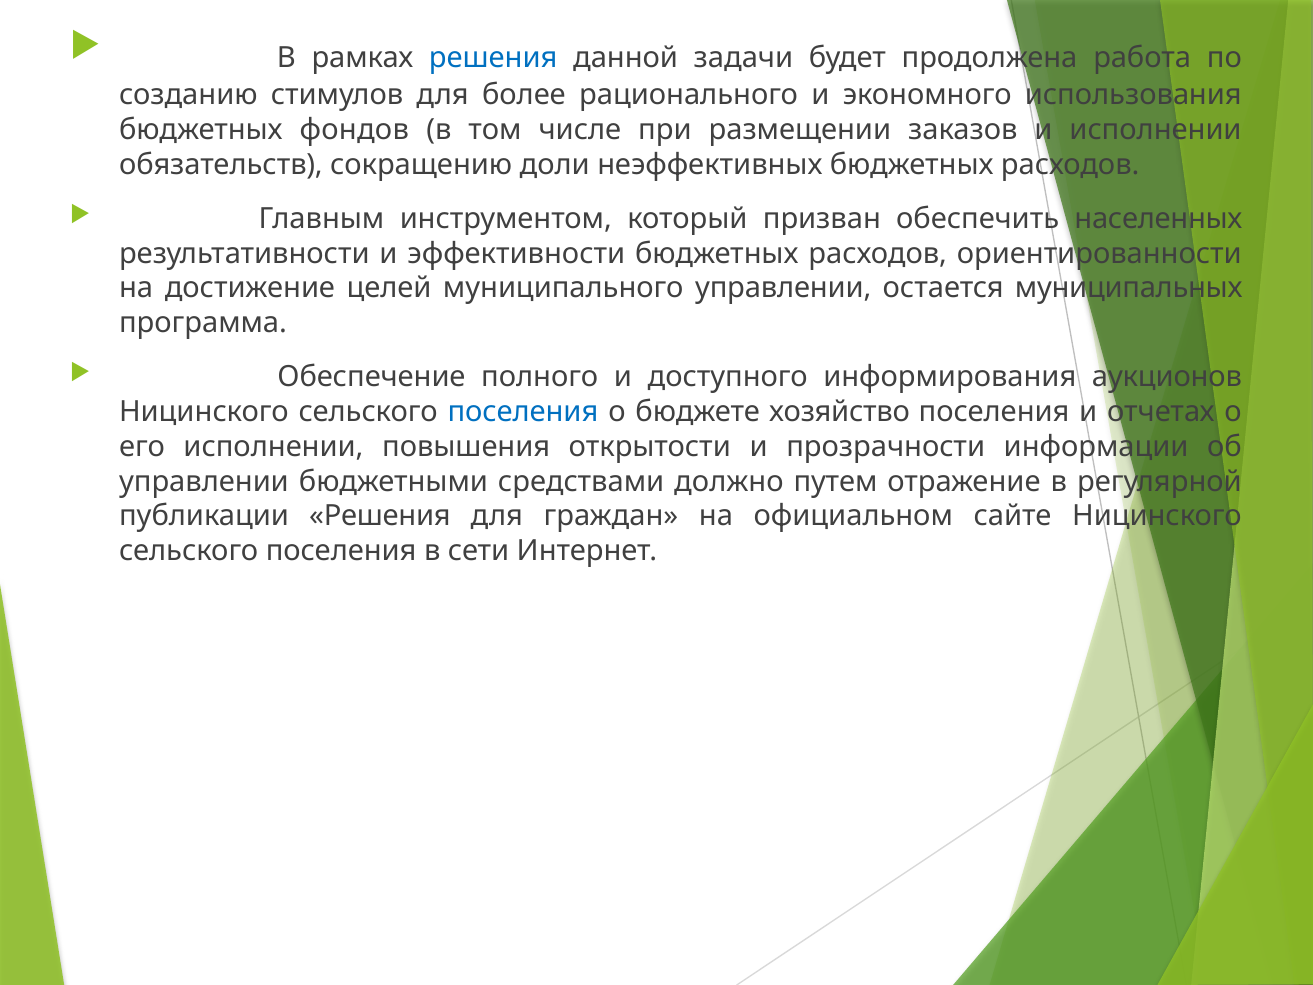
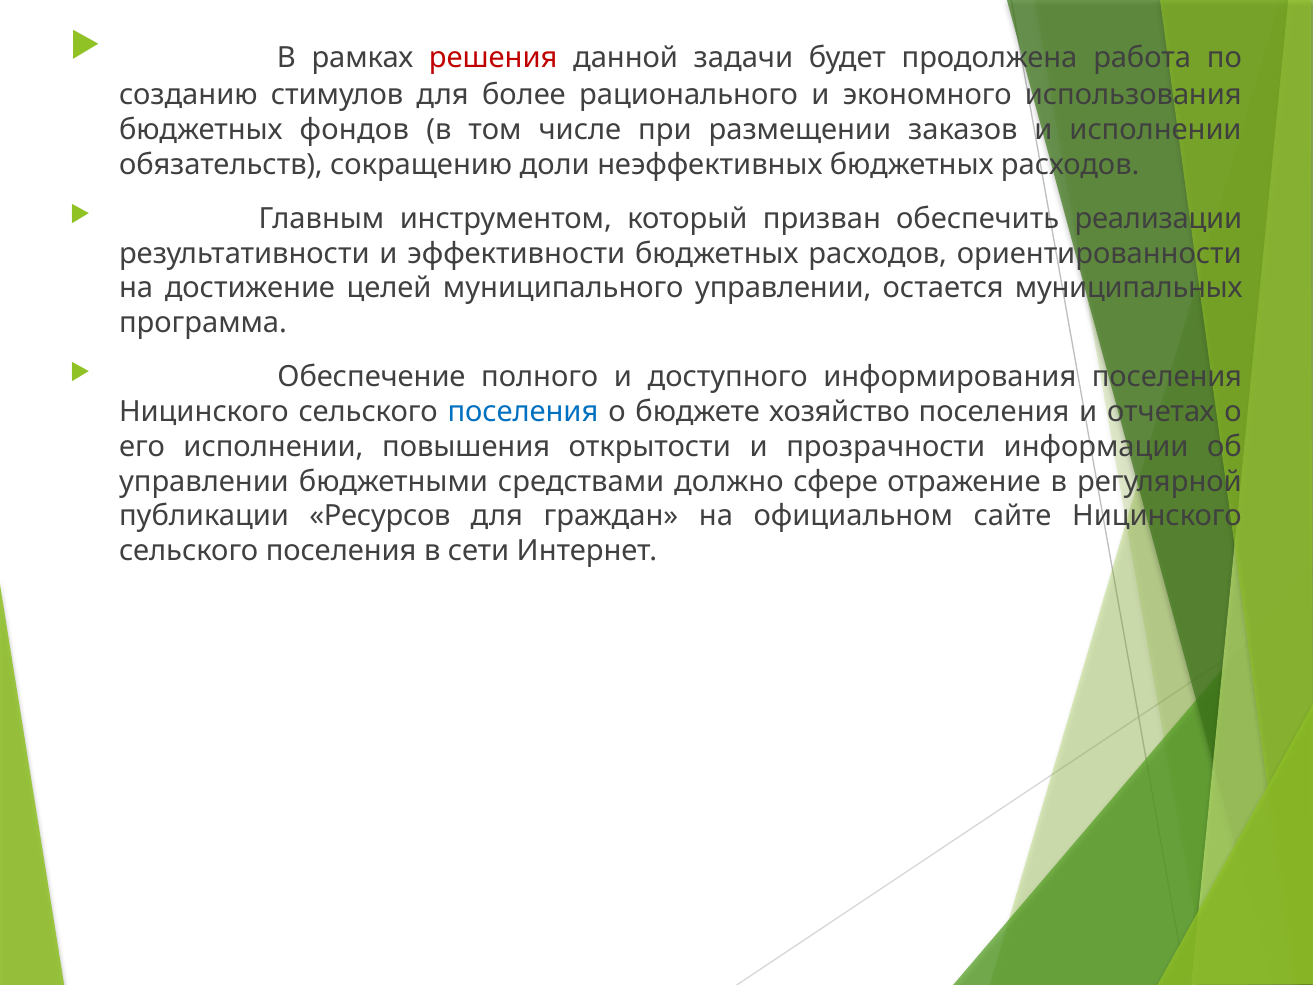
решения at (493, 57) colour: blue -> red
населенных: населенных -> реализации
информирования аукционов: аукционов -> поселения
путем: путем -> сфере
публикации Решения: Решения -> Ресурсов
